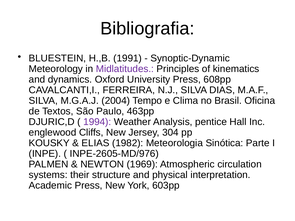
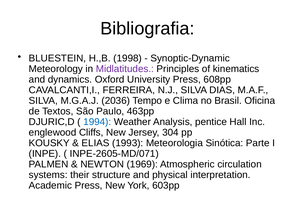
1991: 1991 -> 1998
2004: 2004 -> 2036
1994 colour: purple -> blue
1982: 1982 -> 1993
INPE-2605-MD/976: INPE-2605-MD/976 -> INPE-2605-MD/071
